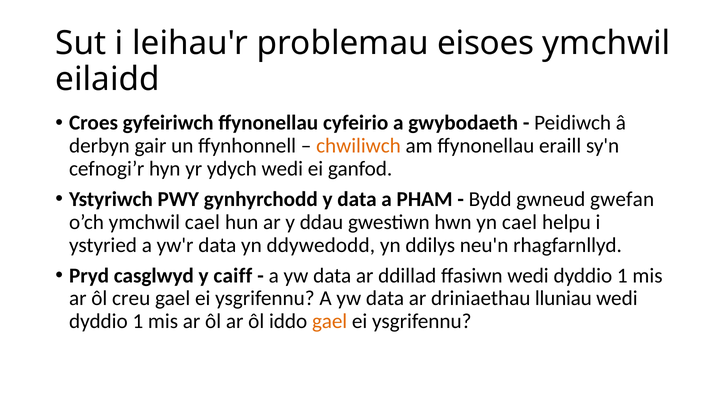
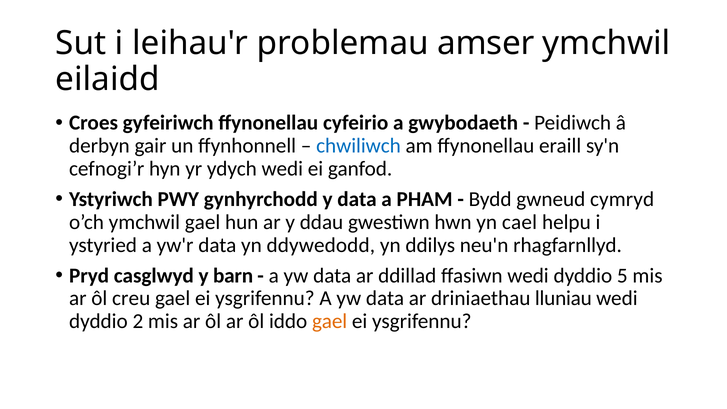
eisoes: eisoes -> amser
chwiliwch colour: orange -> blue
gwefan: gwefan -> cymryd
ymchwil cael: cael -> gael
caiff: caiff -> barn
ffasiwn wedi dyddio 1: 1 -> 5
1 at (138, 321): 1 -> 2
